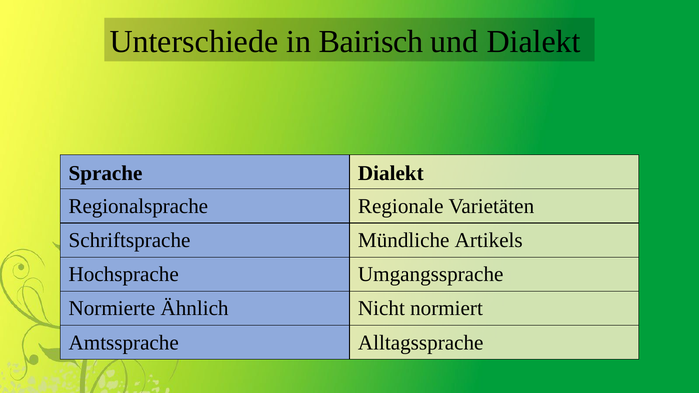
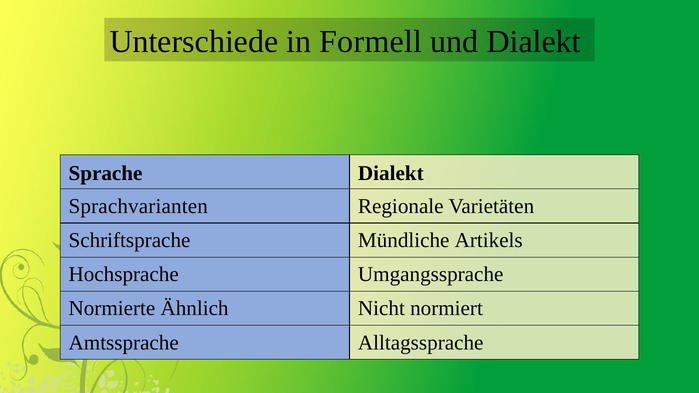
Bairisch: Bairisch -> Formell
Regionalsprache: Regionalsprache -> Sprachvarianten
